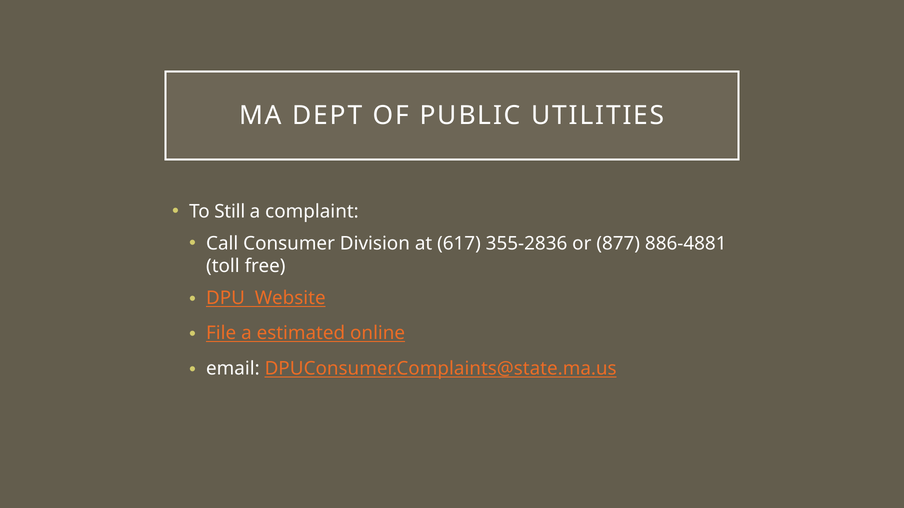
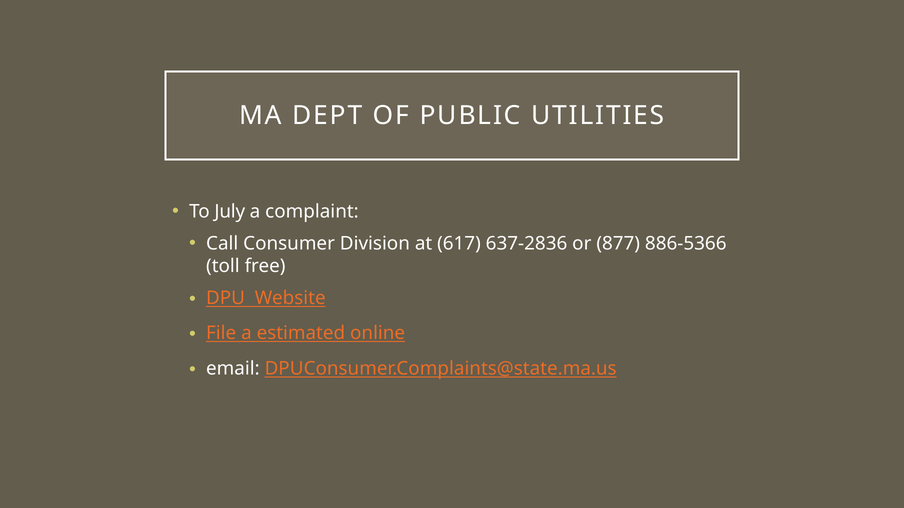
Still: Still -> July
355-2836: 355-2836 -> 637-2836
886-4881: 886-4881 -> 886-5366
